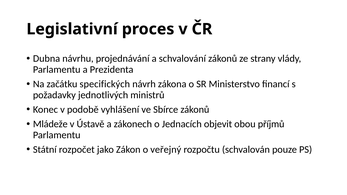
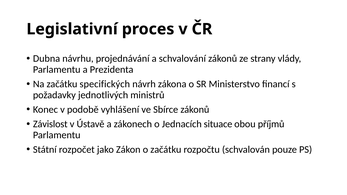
Mládeže: Mládeže -> Závislost
objevit: objevit -> situace
o veřejný: veřejný -> začátku
